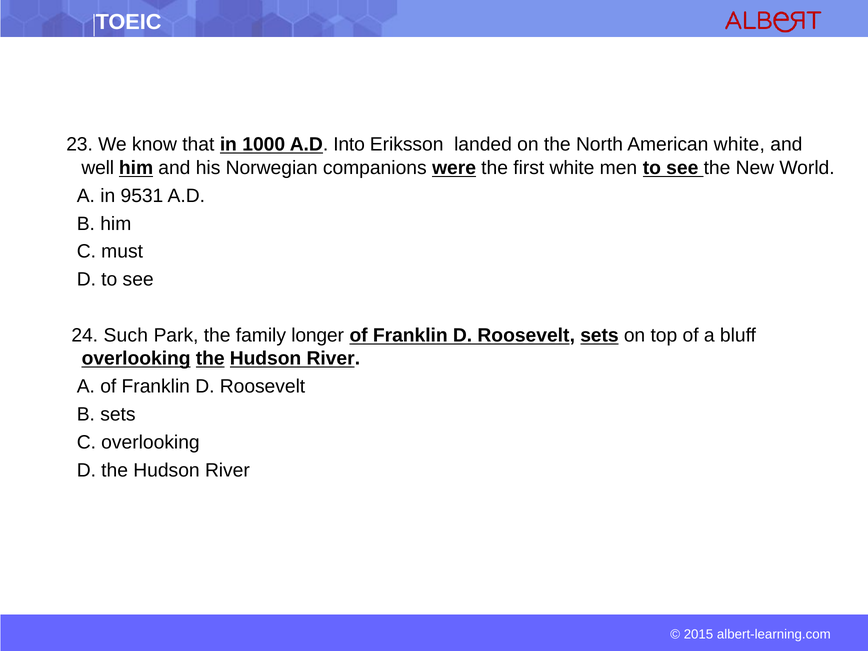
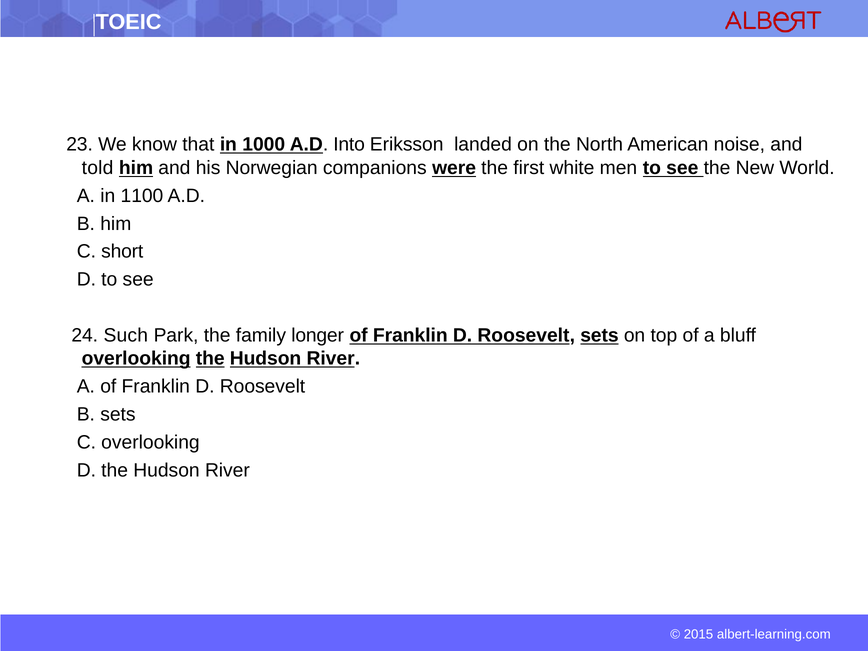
American white: white -> noise
well: well -> told
9531: 9531 -> 1100
must: must -> short
